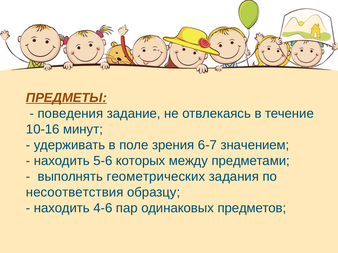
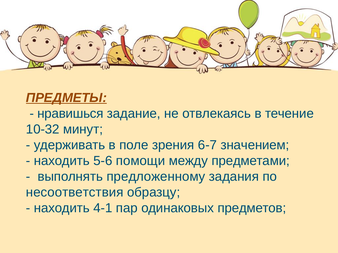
поведения: поведения -> нравишься
10-16: 10-16 -> 10-32
которых: которых -> помощи
геометрических: геометрических -> предложенному
4-6: 4-6 -> 4-1
